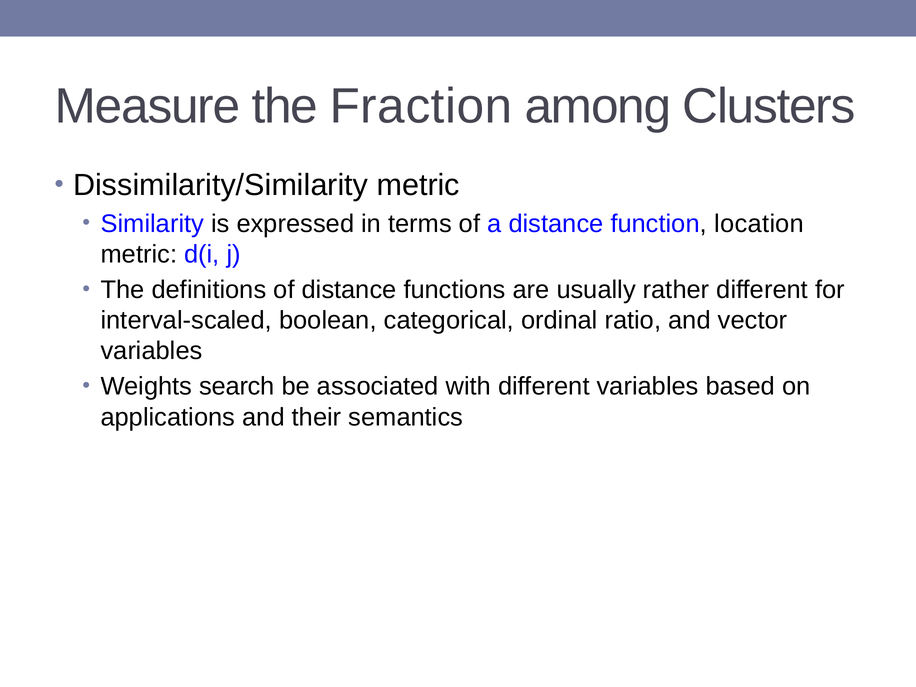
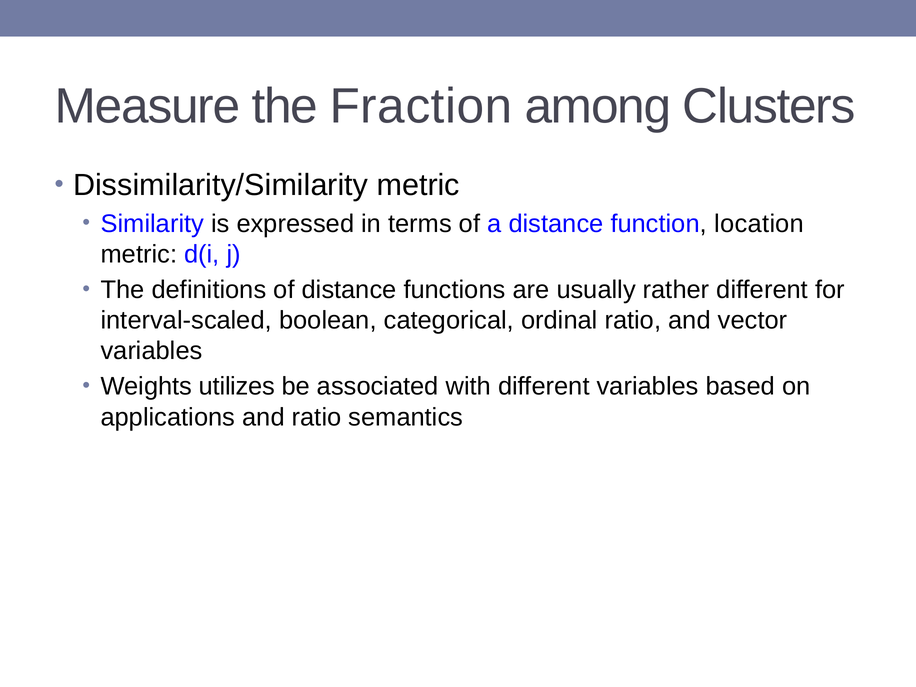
search: search -> utilizes
and their: their -> ratio
